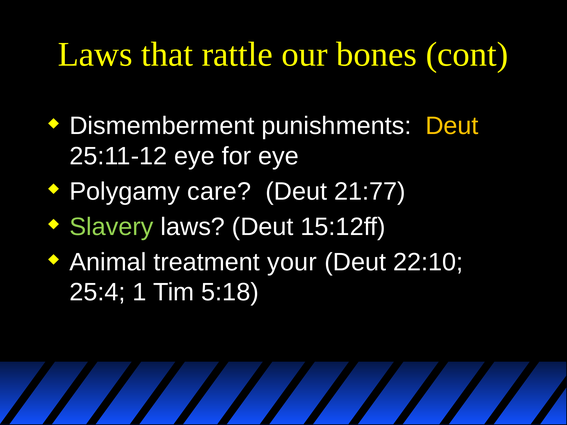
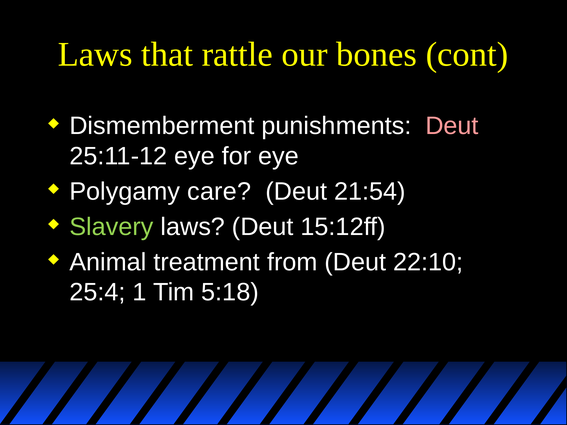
Deut at (452, 126) colour: yellow -> pink
21:77: 21:77 -> 21:54
your: your -> from
